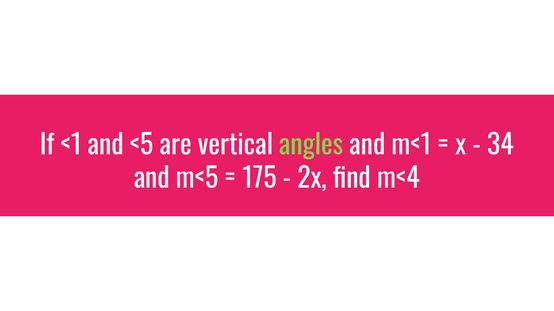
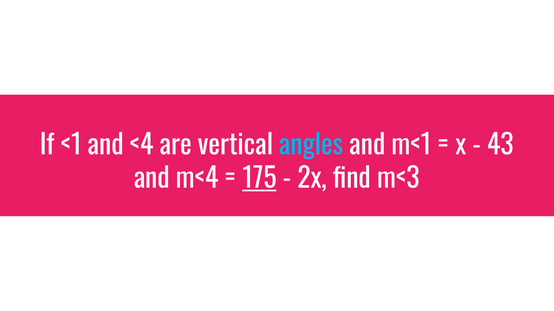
<5: <5 -> <4
angles colour: light green -> light blue
34: 34 -> 43
m<5: m<5 -> m<4
175 underline: none -> present
m<4: m<4 -> m<3
